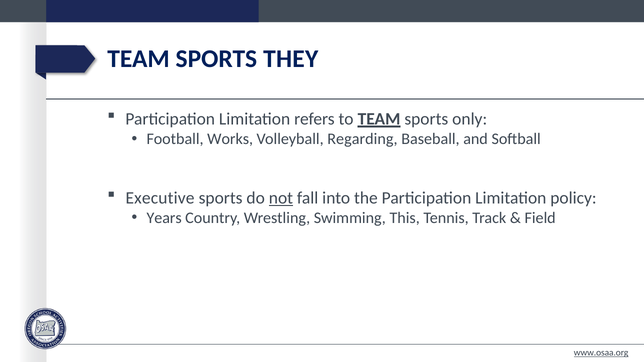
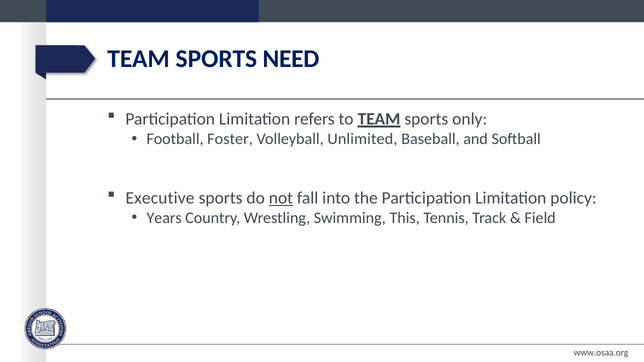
THEY: THEY -> NEED
Works: Works -> Foster
Regarding: Regarding -> Unlimited
www.osaa.org underline: present -> none
